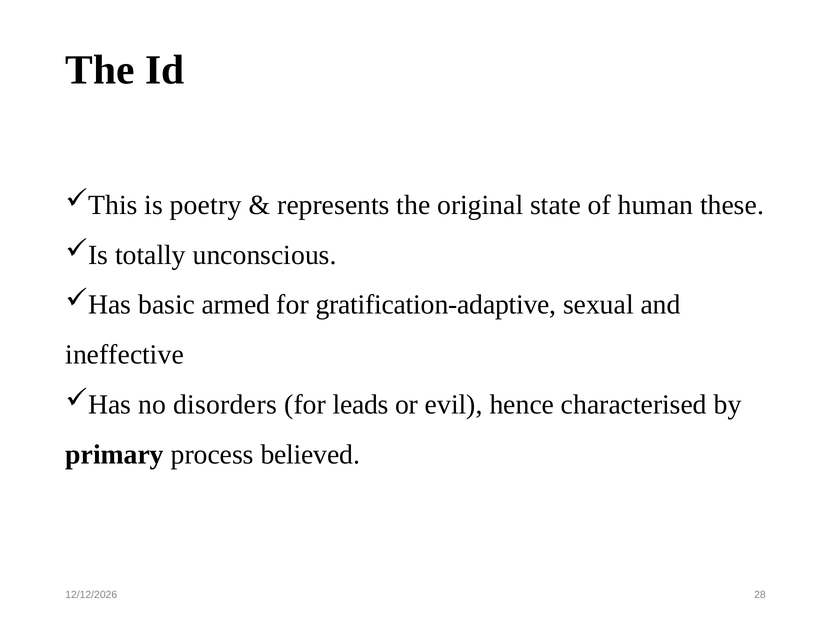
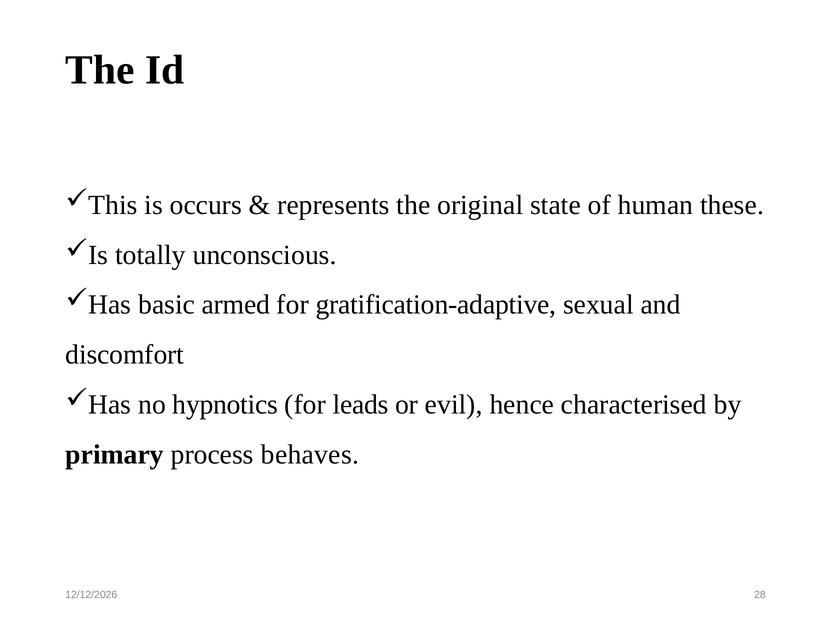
poetry: poetry -> occurs
ineffective: ineffective -> discomfort
disorders: disorders -> hypnotics
believed: believed -> behaves
